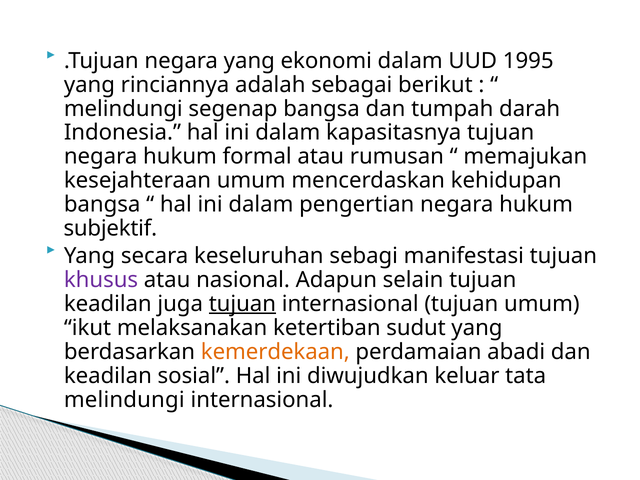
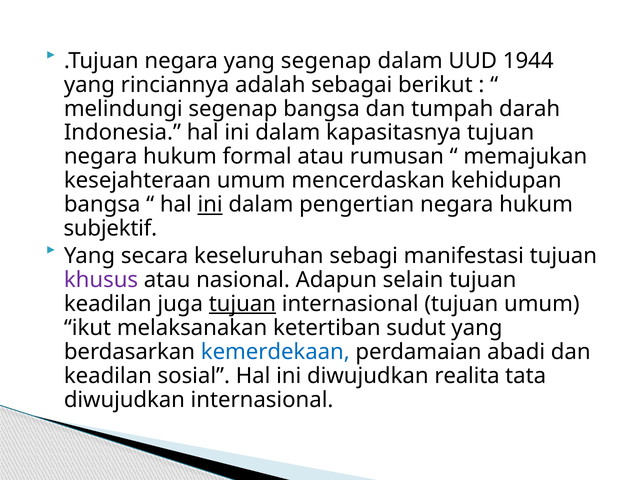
yang ekonomi: ekonomi -> segenap
1995: 1995 -> 1944
ini at (210, 205) underline: none -> present
kemerdekaan colour: orange -> blue
keluar: keluar -> realita
melindungi at (124, 400): melindungi -> diwujudkan
